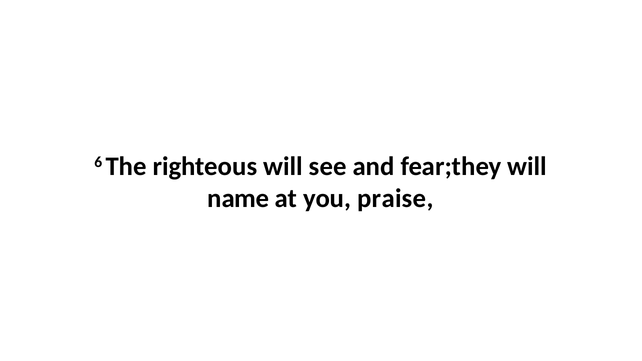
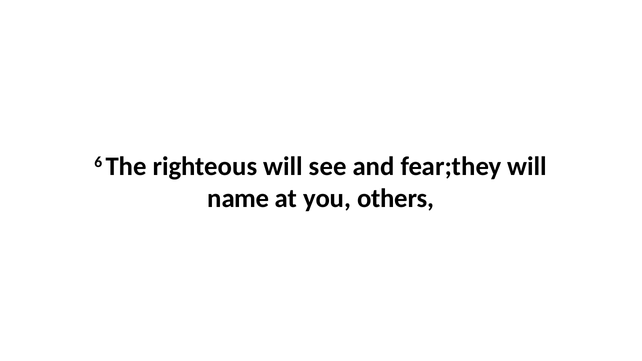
praise: praise -> others
